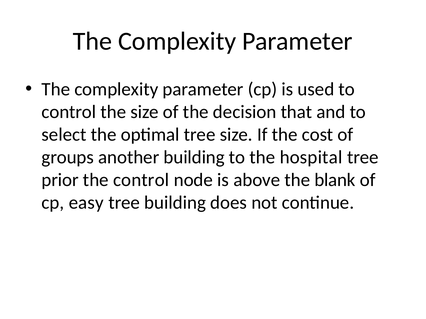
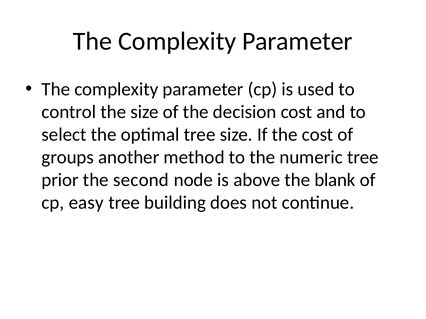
decision that: that -> cost
another building: building -> method
hospital: hospital -> numeric
the control: control -> second
